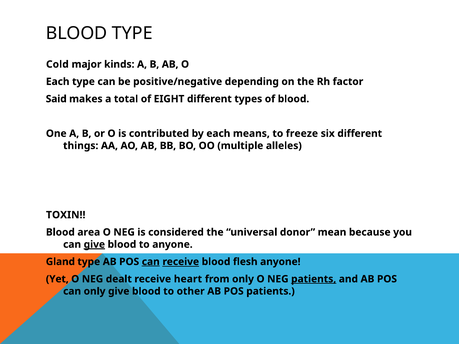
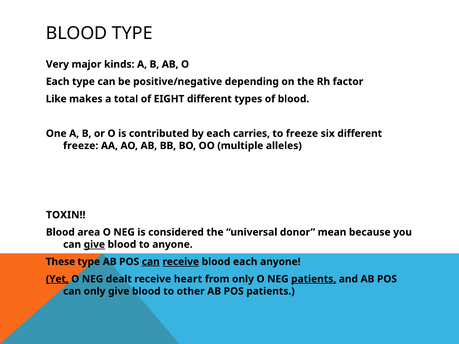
Cold: Cold -> Very
Said: Said -> Like
means: means -> carries
things at (81, 146): things -> freeze
give at (94, 245) underline: present -> none
Gland: Gland -> These
blood flesh: flesh -> each
Yet underline: none -> present
